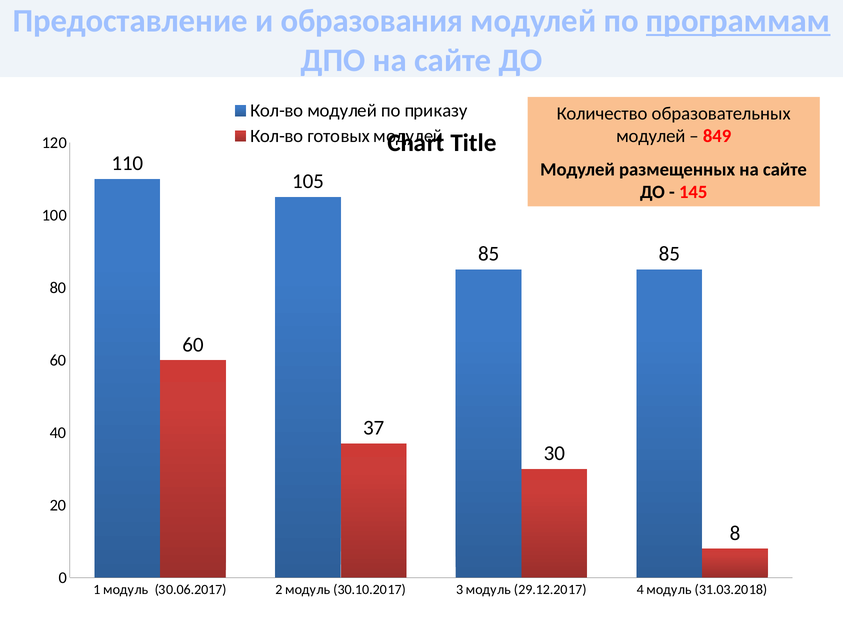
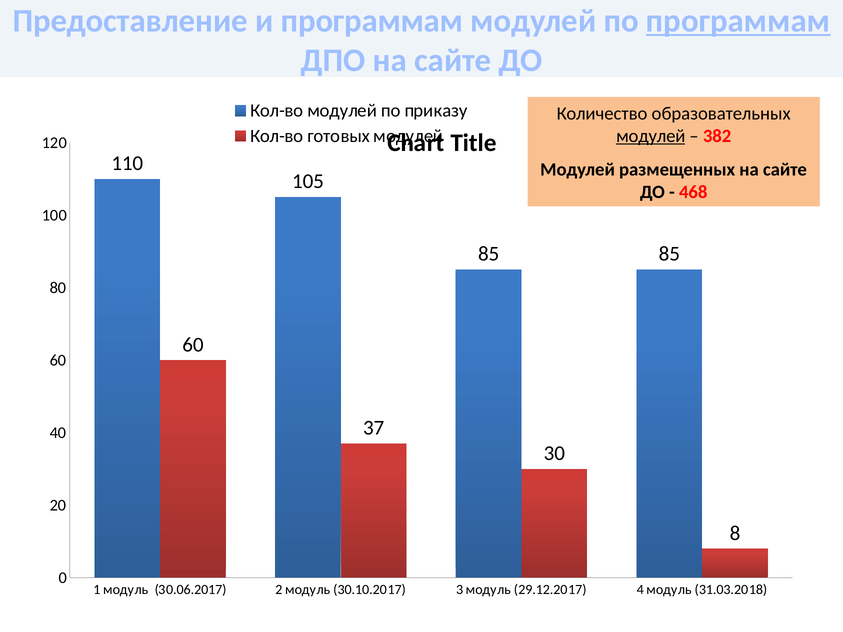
и образования: образования -> программам
модулей at (651, 136) underline: none -> present
849: 849 -> 382
145: 145 -> 468
